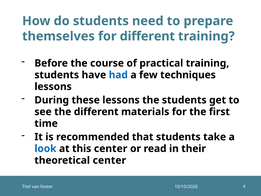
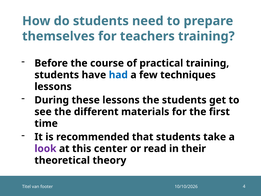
for different: different -> teachers
look colour: blue -> purple
theoretical center: center -> theory
